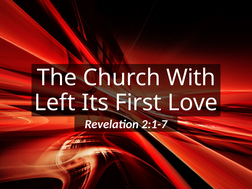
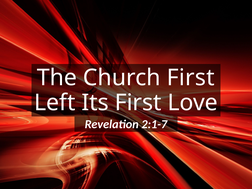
Church With: With -> First
